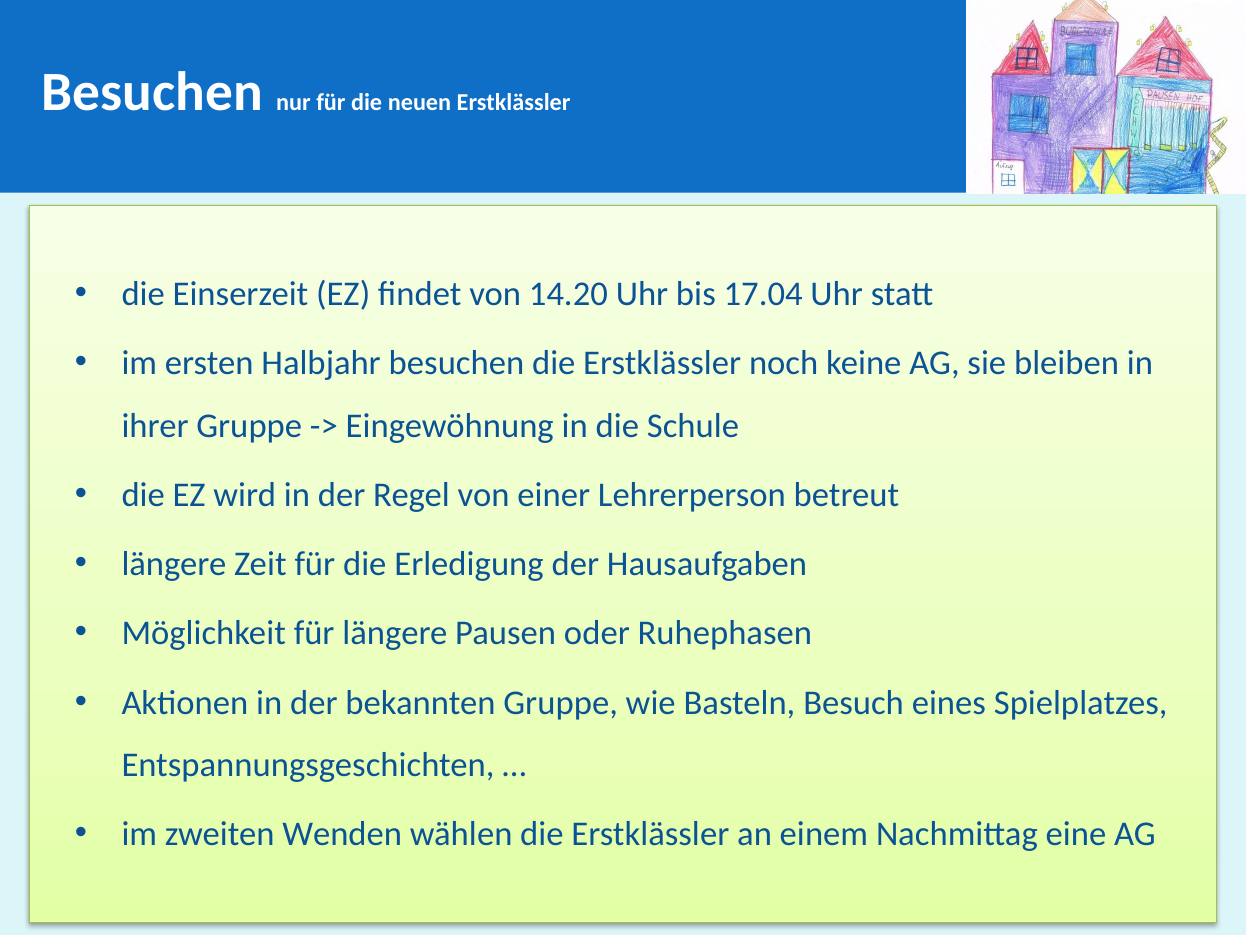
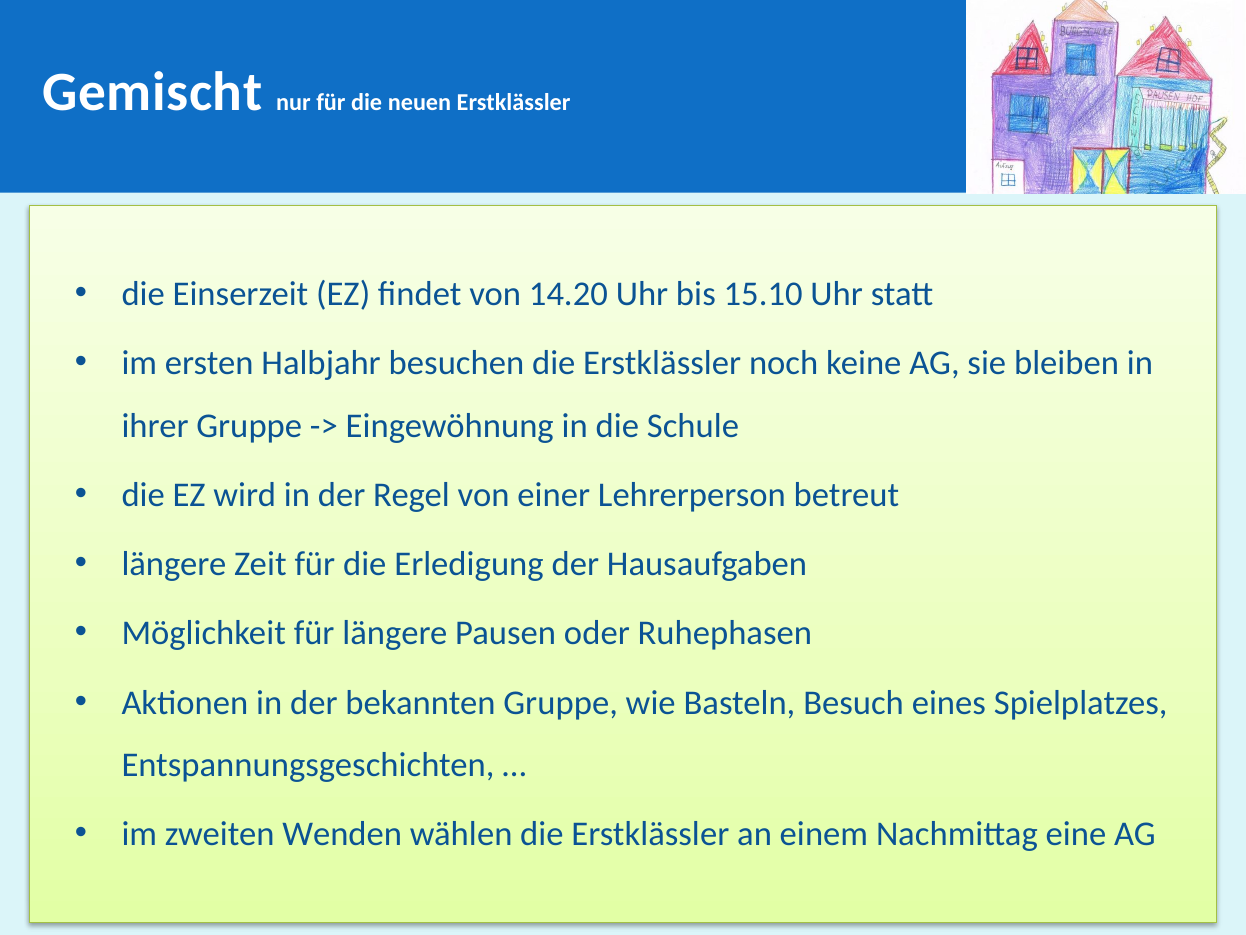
Besuchen at (153, 92): Besuchen -> Gemischt
17.04: 17.04 -> 15.10
